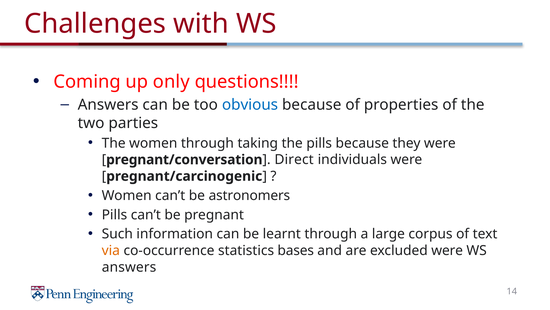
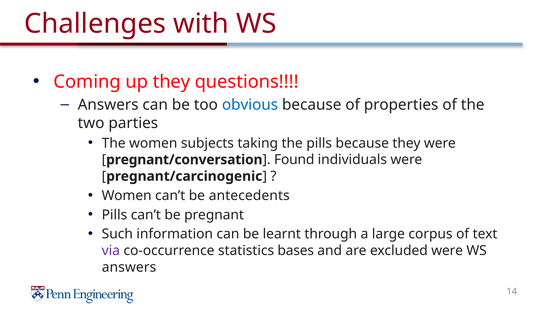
up only: only -> they
women through: through -> subjects
Direct: Direct -> Found
astronomers: astronomers -> antecedents
via colour: orange -> purple
